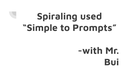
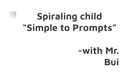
used: used -> child
